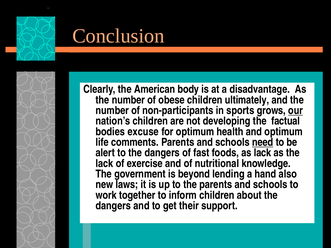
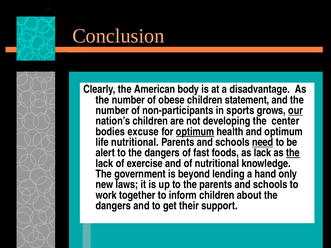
ultimately: ultimately -> statement
factual: factual -> center
optimum at (195, 132) underline: none -> present
life comments: comments -> nutritional
the at (293, 153) underline: none -> present
also: also -> only
